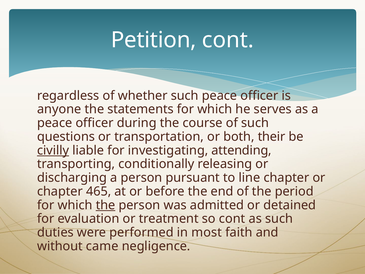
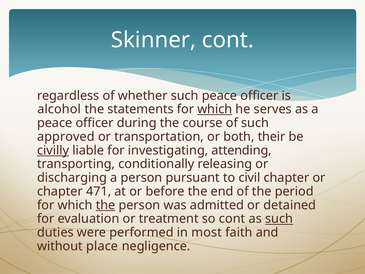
Petition: Petition -> Skinner
anyone: anyone -> alcohol
which at (215, 109) underline: none -> present
questions: questions -> approved
line: line -> civil
465: 465 -> 471
such at (279, 219) underline: none -> present
came: came -> place
